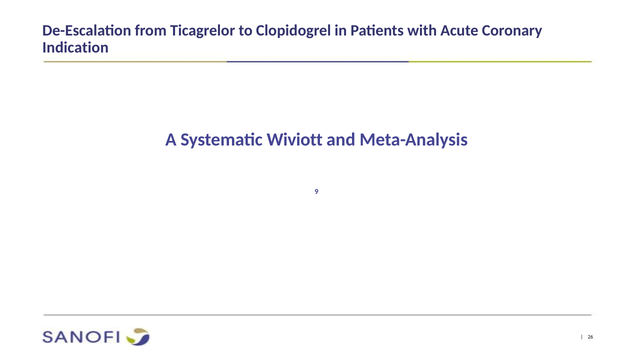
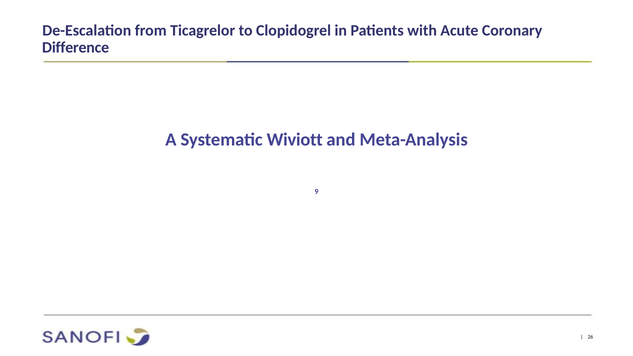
Indication: Indication -> Difference
